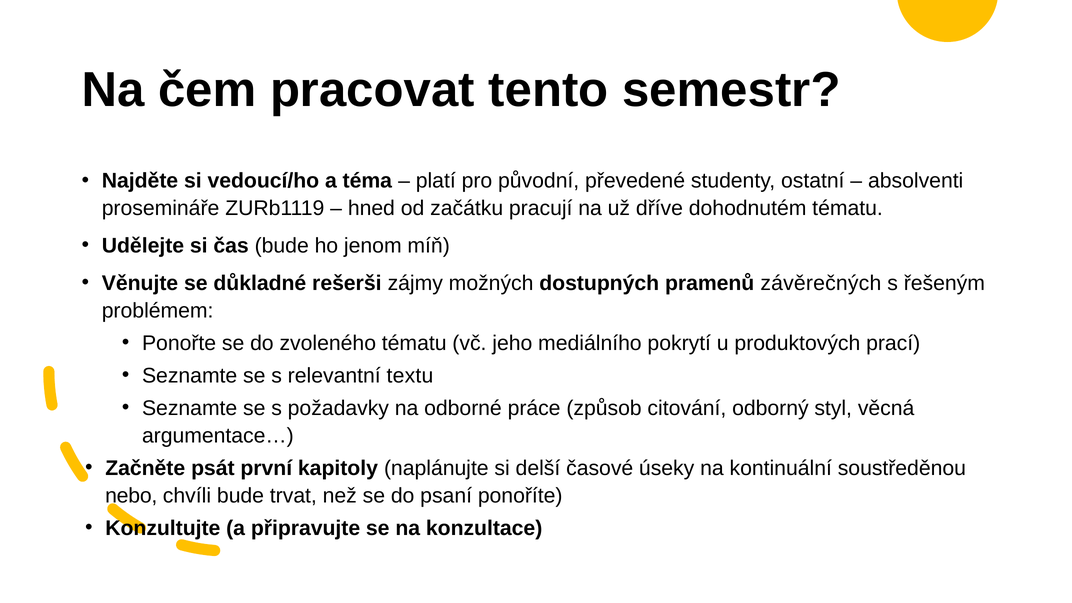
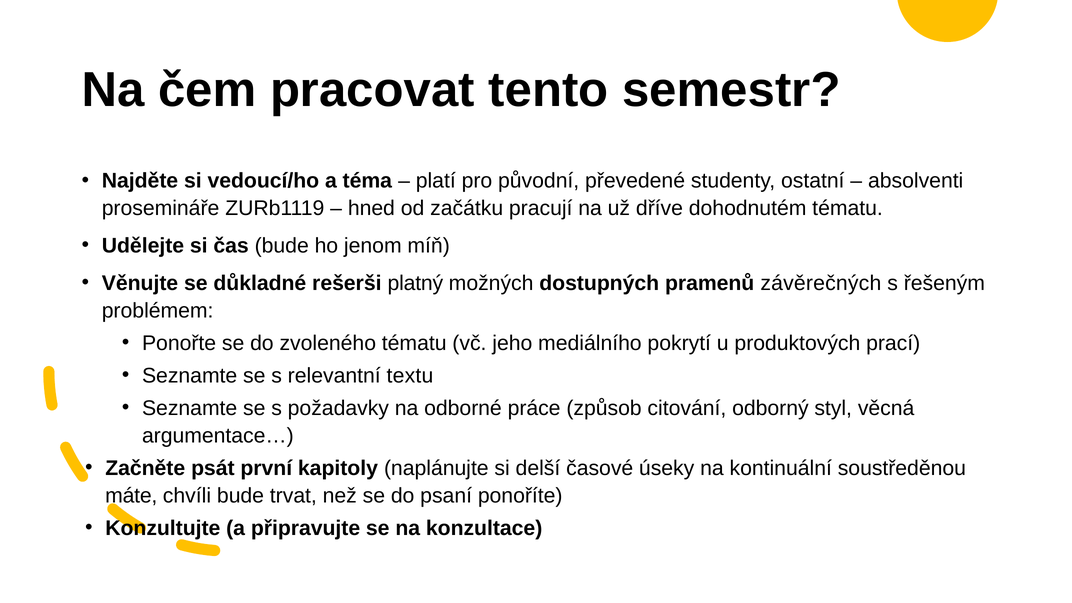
zájmy: zájmy -> platný
nebo: nebo -> máte
